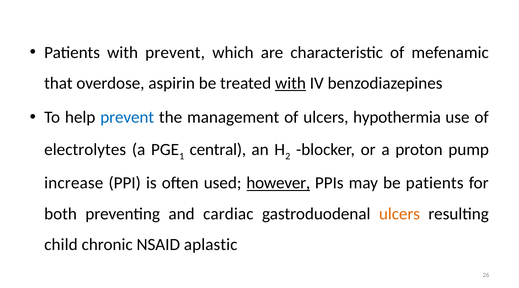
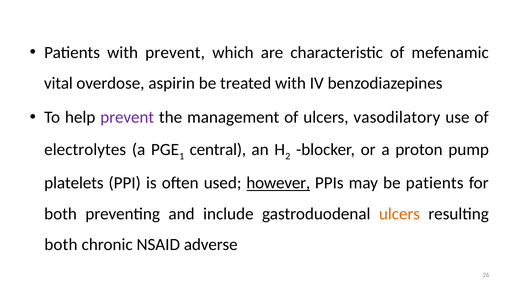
that: that -> vital
with at (290, 83) underline: present -> none
prevent at (127, 117) colour: blue -> purple
hypothermia: hypothermia -> vasodilatory
increase: increase -> platelets
cardiac: cardiac -> include
child at (61, 245): child -> both
aplastic: aplastic -> adverse
